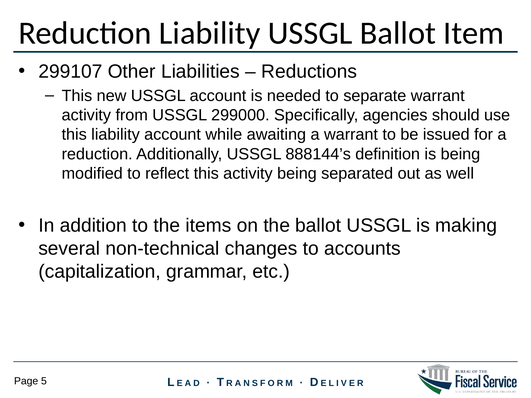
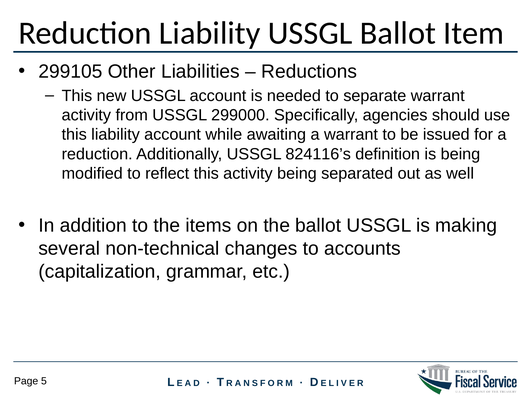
299107: 299107 -> 299105
888144’s: 888144’s -> 824116’s
